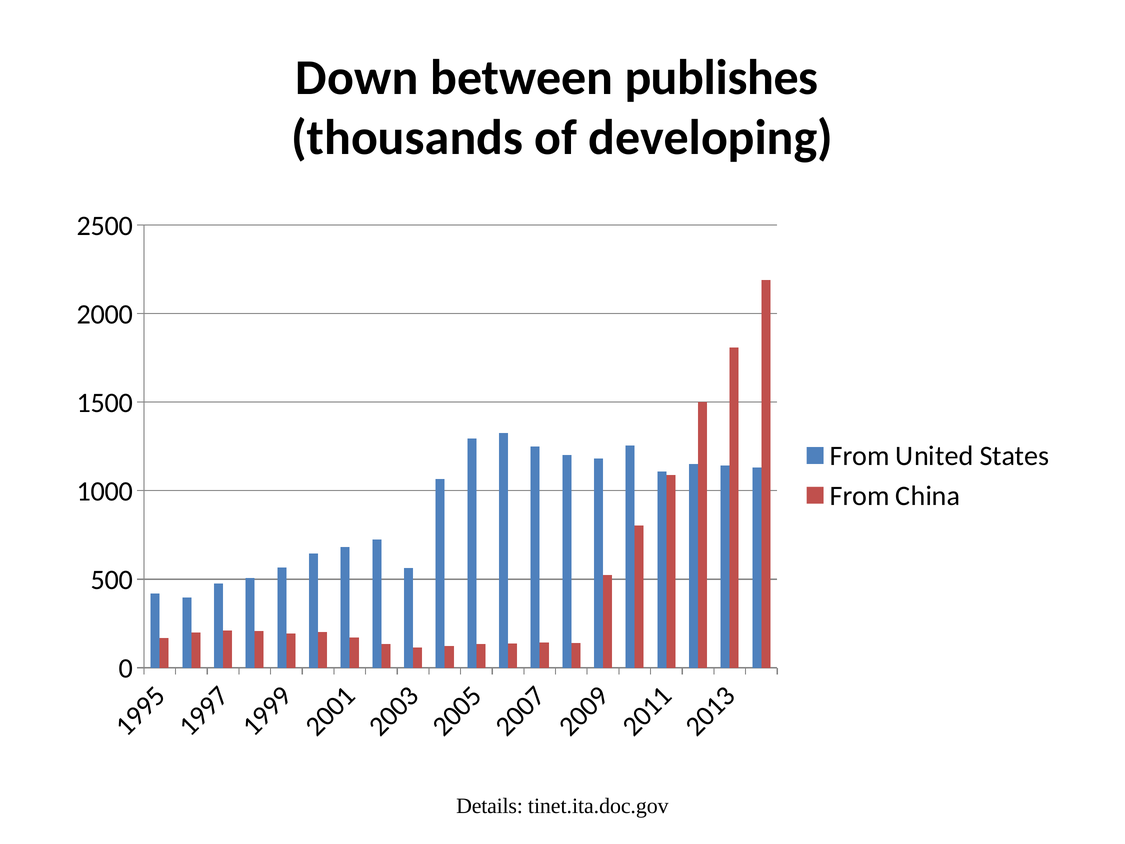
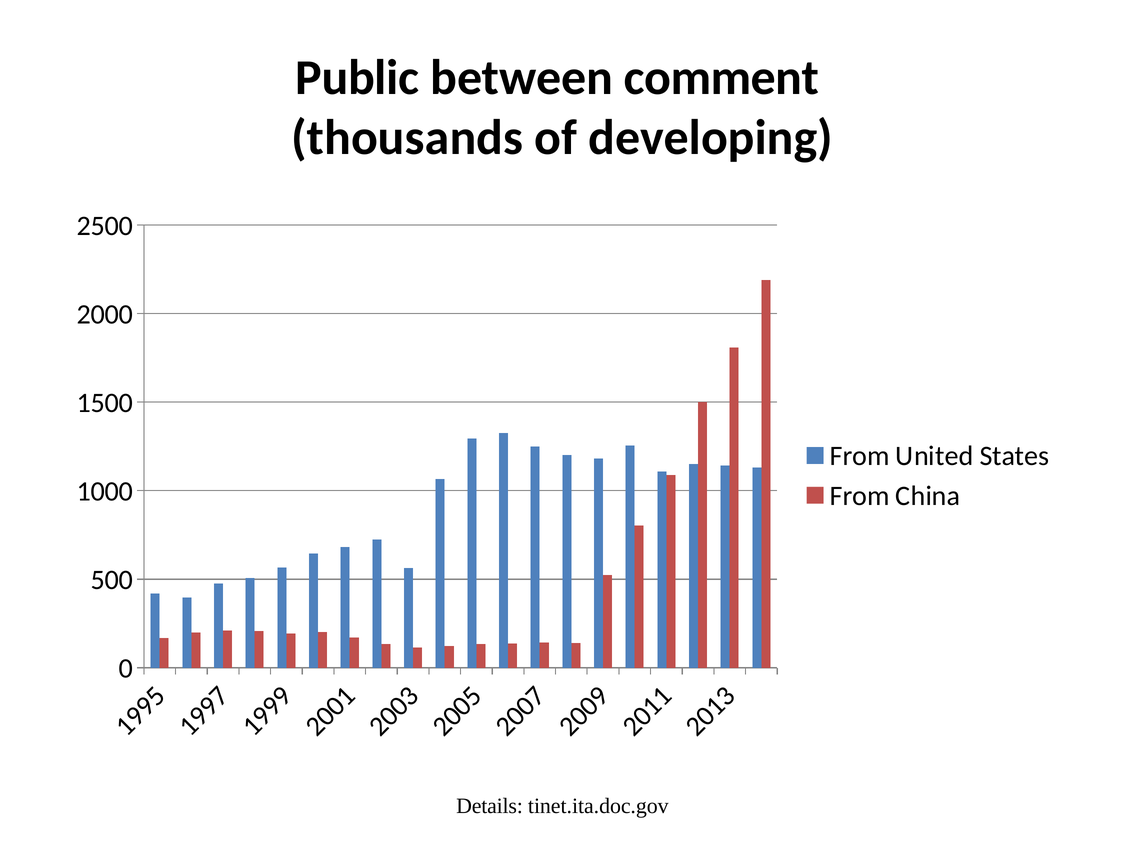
Down: Down -> Public
publishes: publishes -> comment
